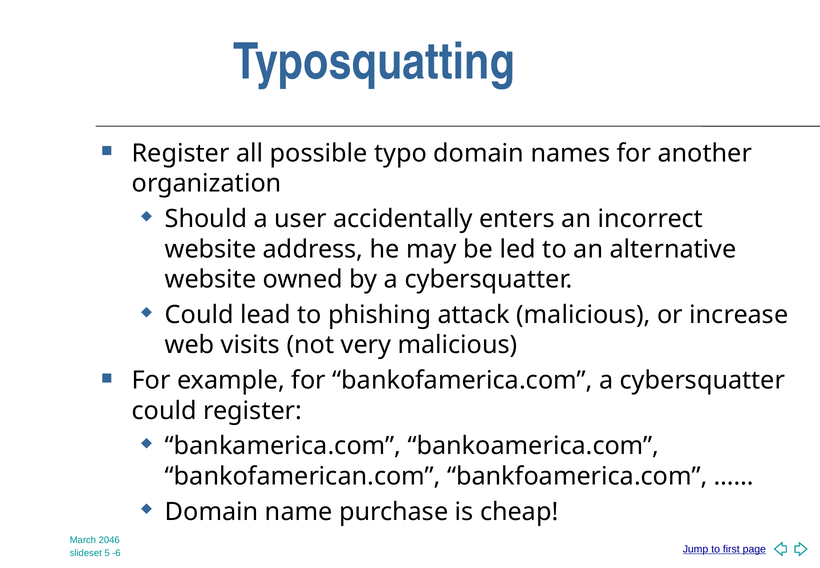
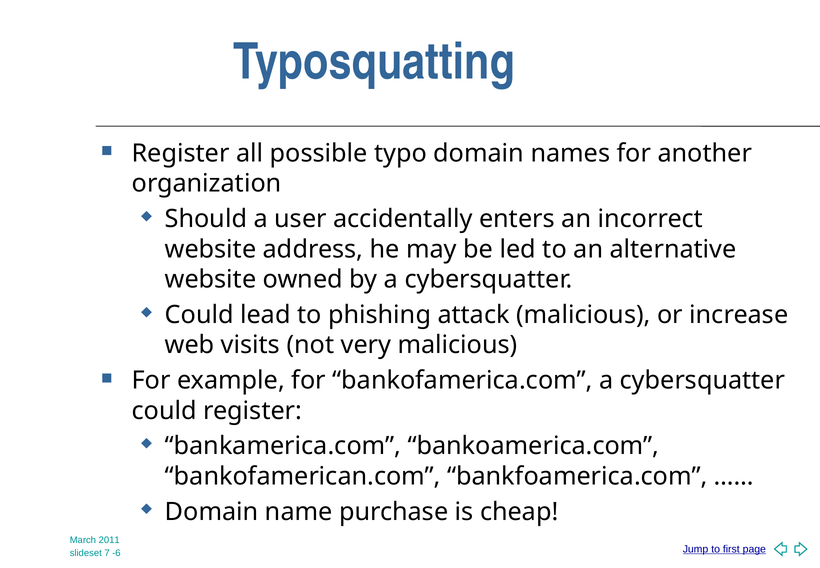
2046: 2046 -> 2011
5: 5 -> 7
